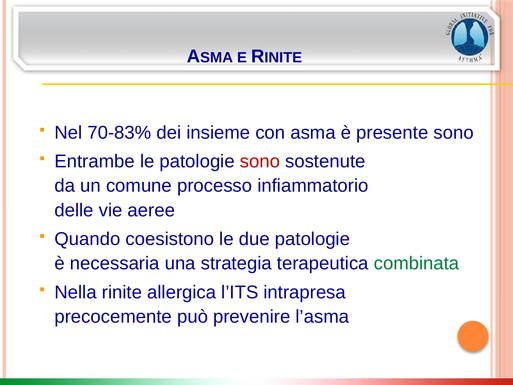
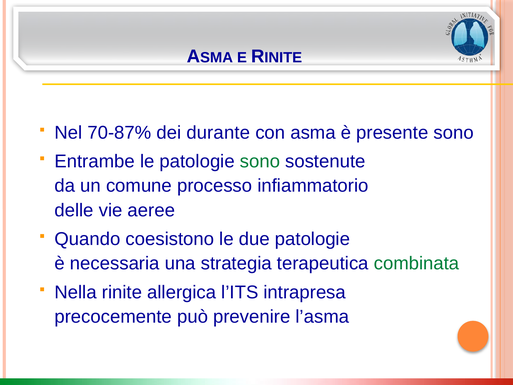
70-83%: 70-83% -> 70-87%
insieme: insieme -> durante
sono at (260, 161) colour: red -> green
